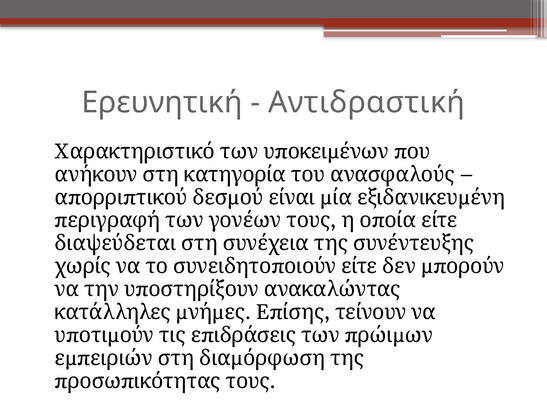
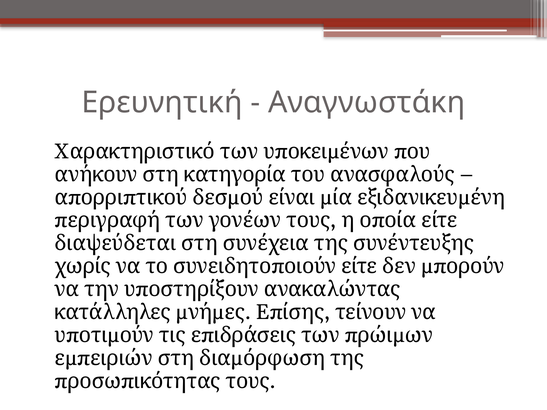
Αντιδραστική: Αντιδραστική -> Αναγνωστάκη
